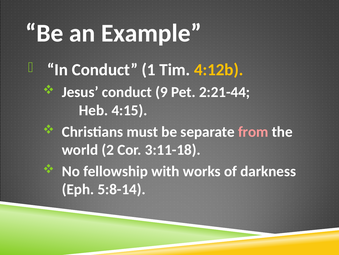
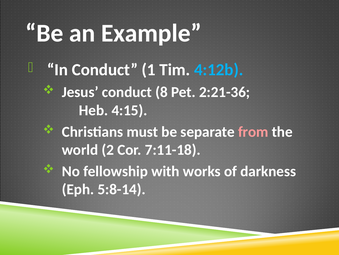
4:12b colour: yellow -> light blue
9: 9 -> 8
2:21-44: 2:21-44 -> 2:21-36
3:11-18: 3:11-18 -> 7:11-18
